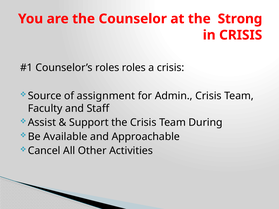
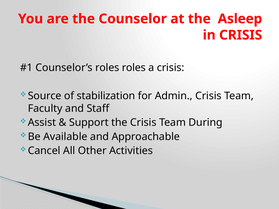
Strong: Strong -> Asleep
assignment: assignment -> stabilization
